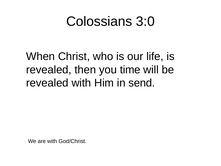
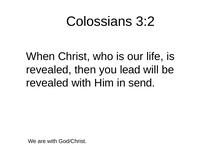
3:0: 3:0 -> 3:2
time: time -> lead
